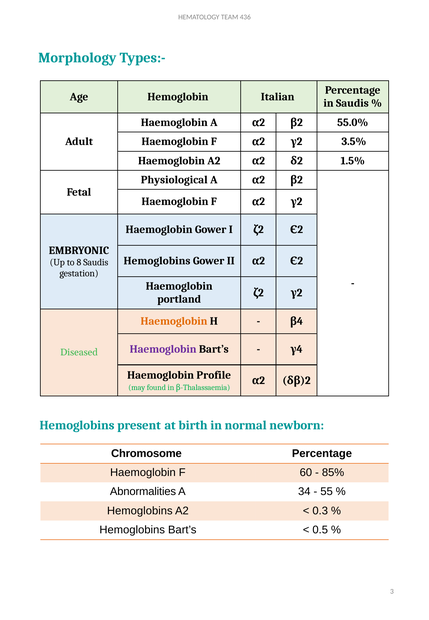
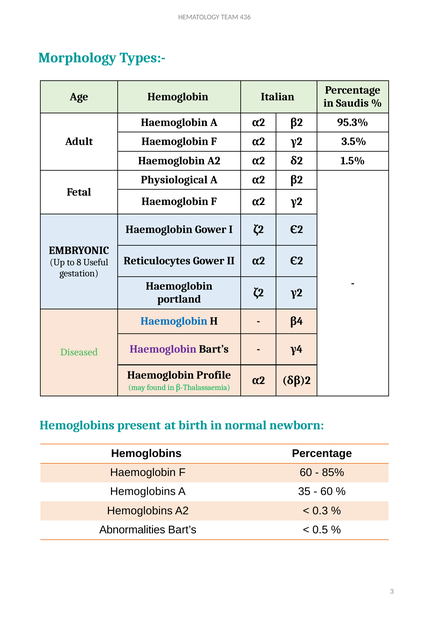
55.0%: 55.0% -> 95.3%
Hemoglobins at (157, 261): Hemoglobins -> Reticulocytes
8 Saudis: Saudis -> Useful
Haemoglobin at (174, 321) colour: orange -> blue
Chromosome at (146, 453): Chromosome -> Hemoglobins
Abnormalities at (143, 491): Abnormalities -> Hemoglobins
34: 34 -> 35
55 at (327, 491): 55 -> 60
Hemoglobins at (132, 530): Hemoglobins -> Abnormalities
